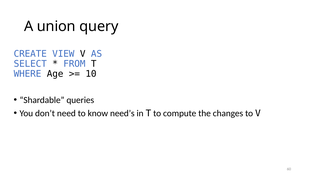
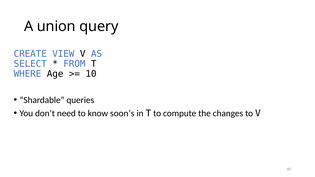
need’s: need’s -> soon’s
